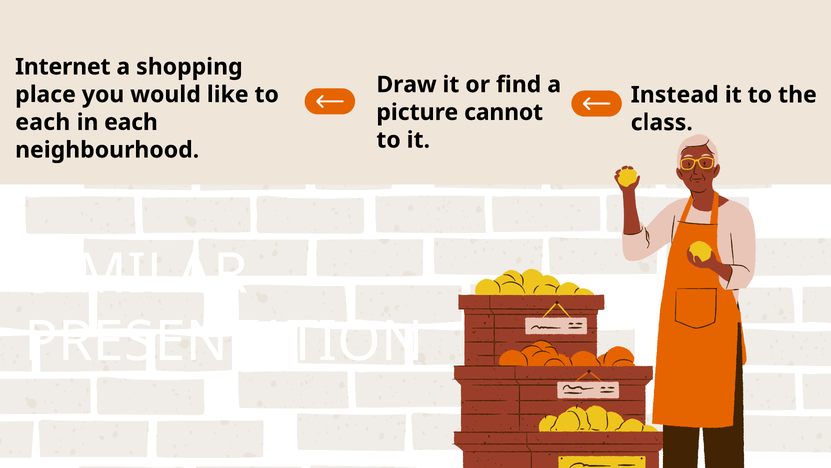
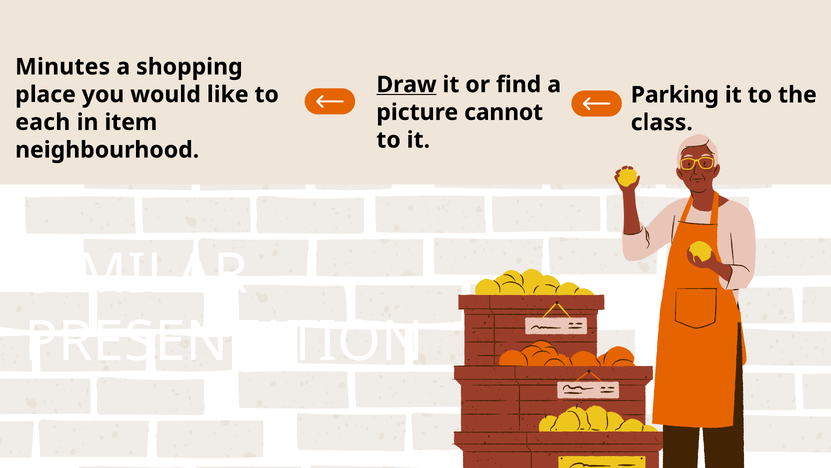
Internet: Internet -> Minutes
Draw underline: none -> present
Instead: Instead -> Parking
in each: each -> item
